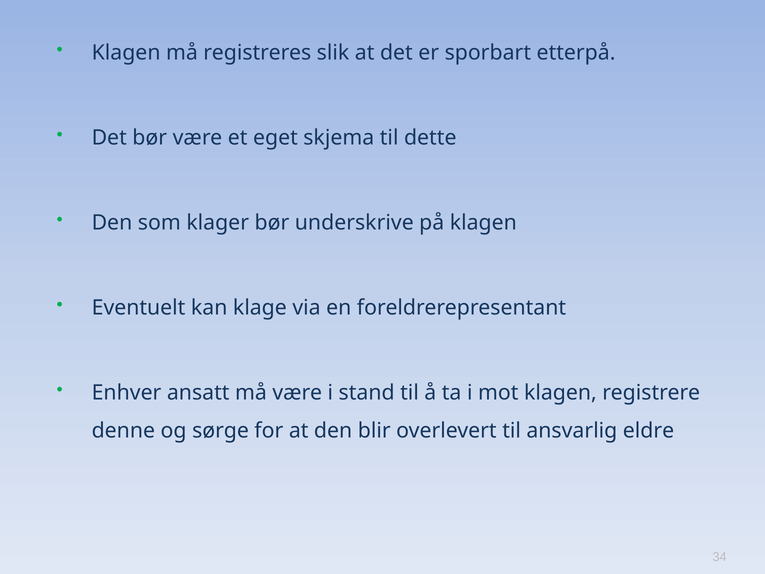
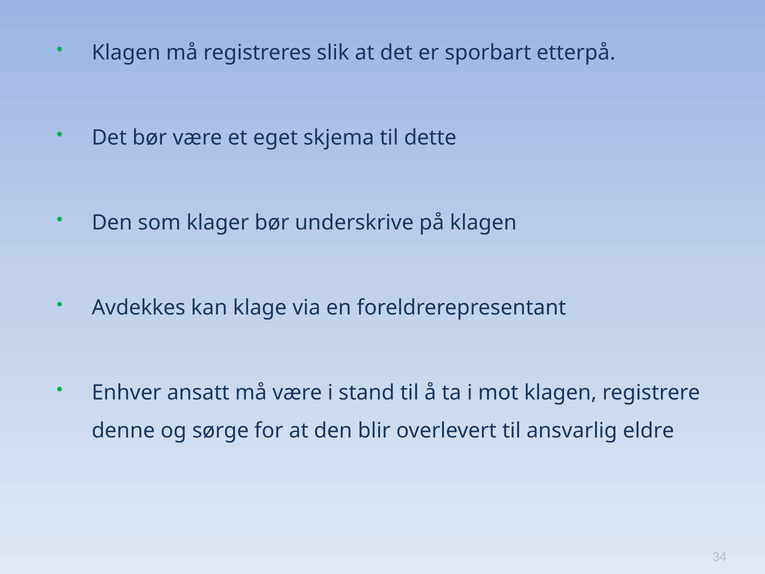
Eventuelt: Eventuelt -> Avdekkes
